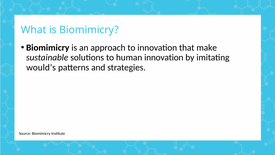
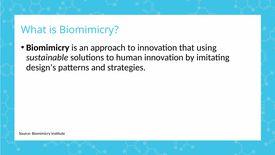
make: make -> using
would’s: would’s -> design’s
